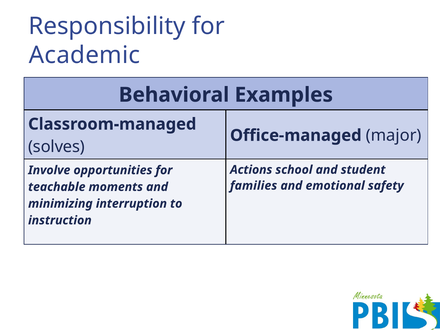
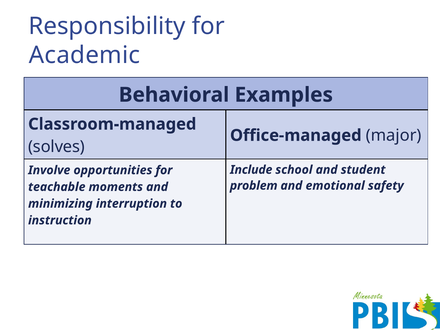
Actions: Actions -> Include
families: families -> problem
